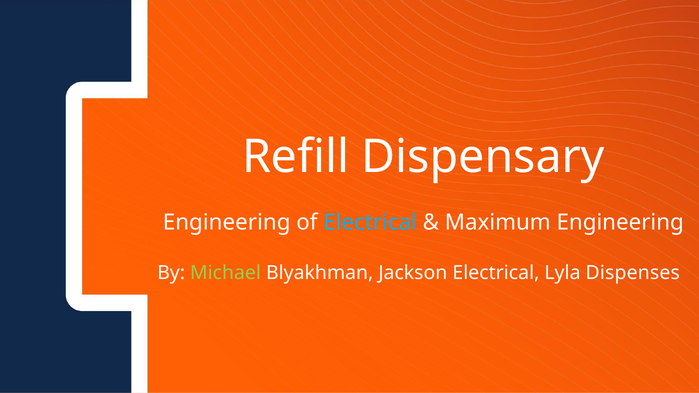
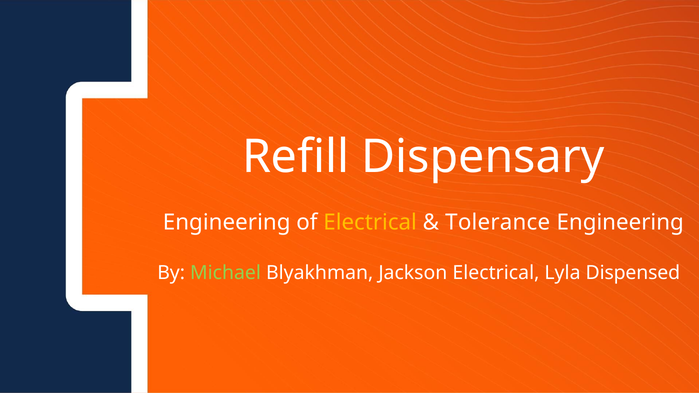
Electrical at (370, 222) colour: light blue -> yellow
Maximum: Maximum -> Tolerance
Dispenses: Dispenses -> Dispensed
